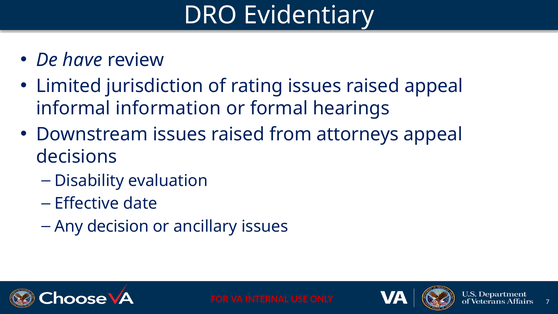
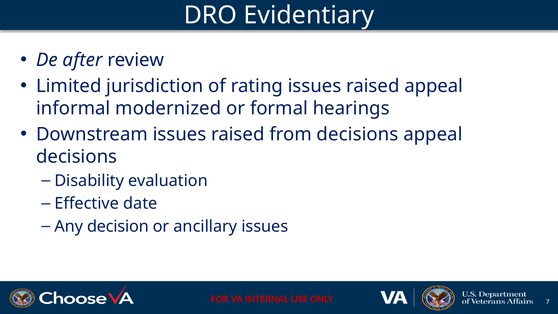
have: have -> after
information: information -> modernized
from attorneys: attorneys -> decisions
